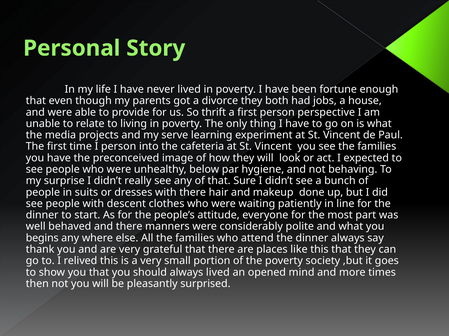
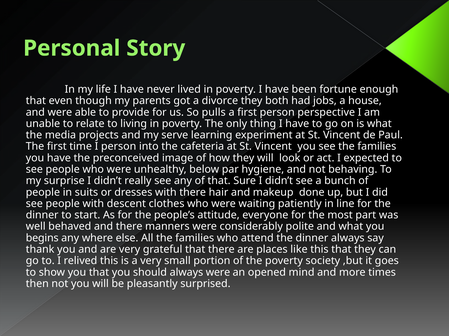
thrift: thrift -> pulls
always lived: lived -> were
